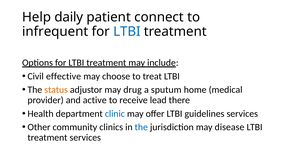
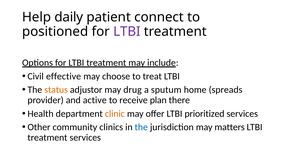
infrequent: infrequent -> positioned
LTBI at (127, 32) colour: blue -> purple
medical: medical -> spreads
lead: lead -> plan
clinic colour: blue -> orange
guidelines: guidelines -> prioritized
disease: disease -> matters
